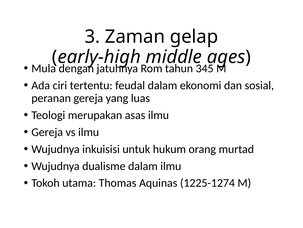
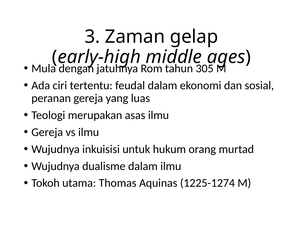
345: 345 -> 305
